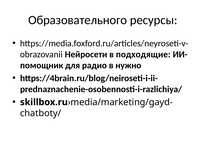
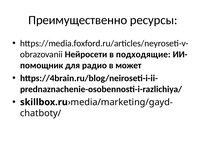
Образовательного: Образовательного -> Преимущественно
нужно: нужно -> может
